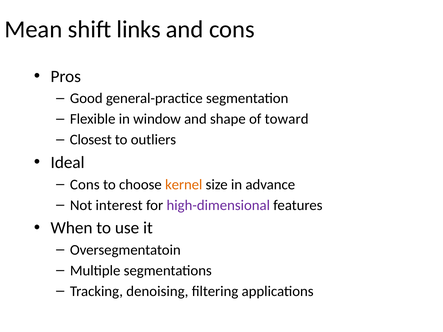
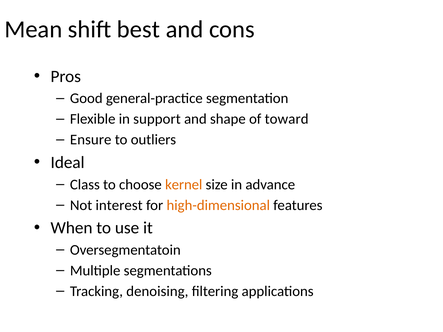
links: links -> best
window: window -> support
Closest: Closest -> Ensure
Cons at (85, 185): Cons -> Class
high-dimensional colour: purple -> orange
